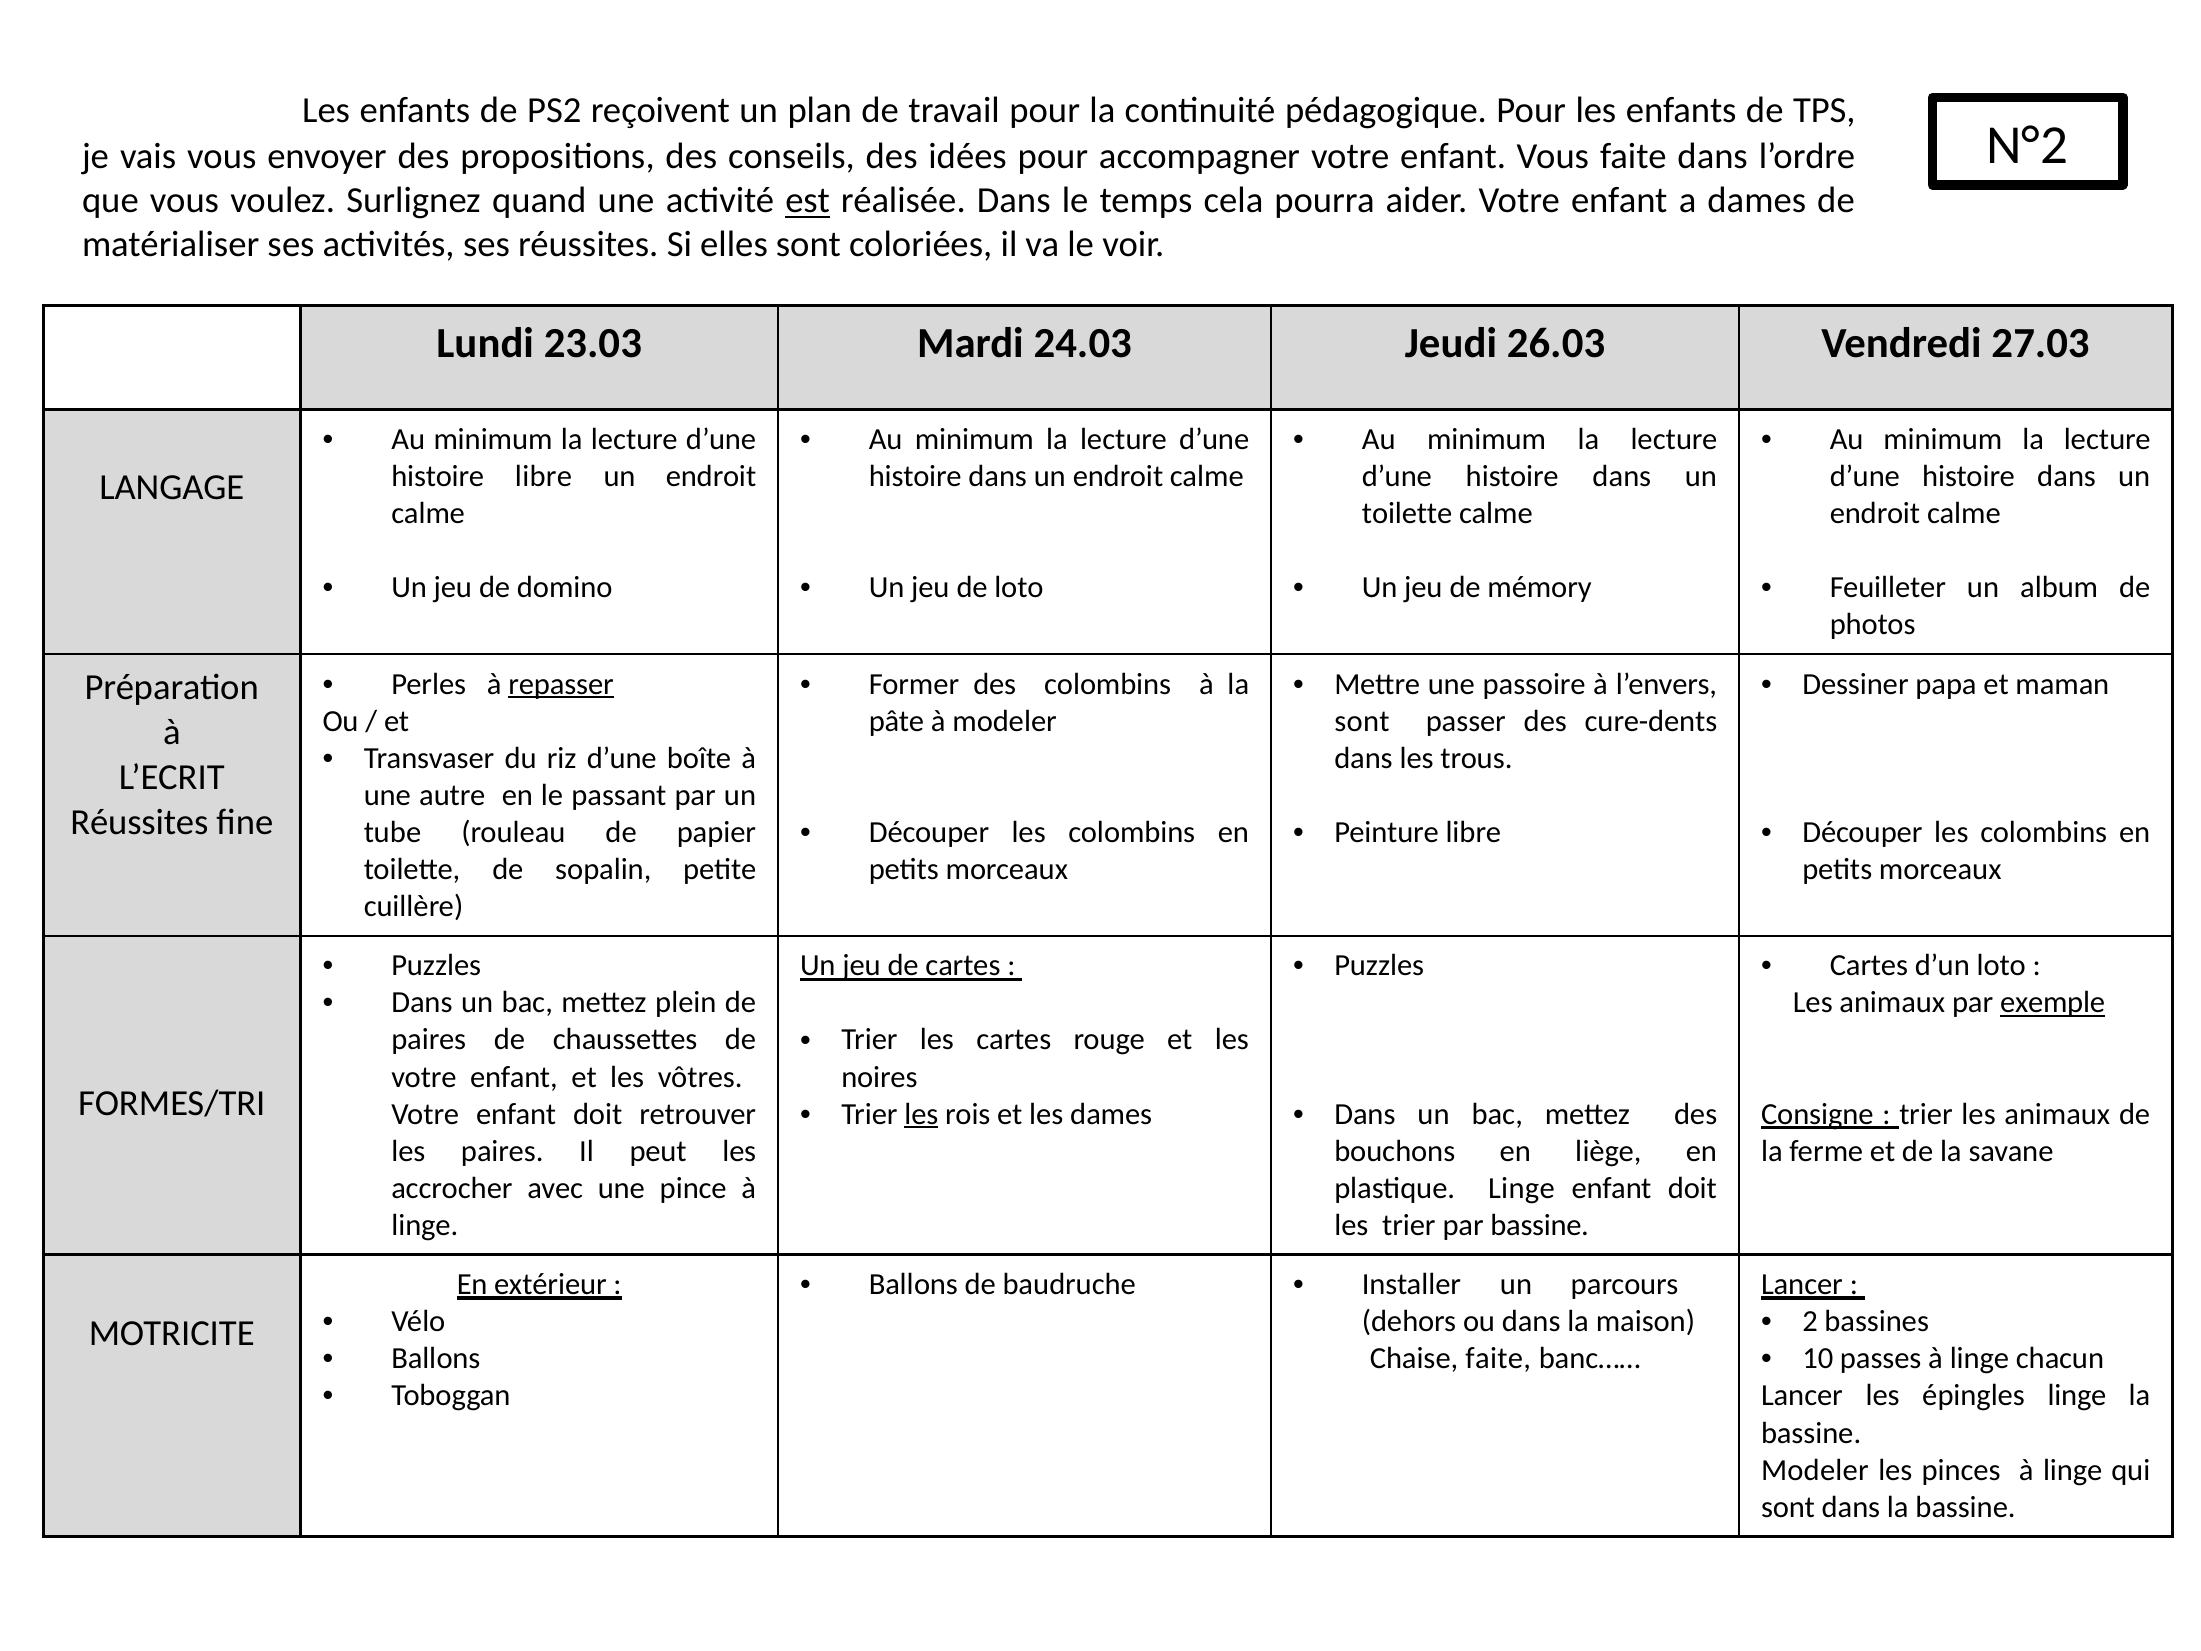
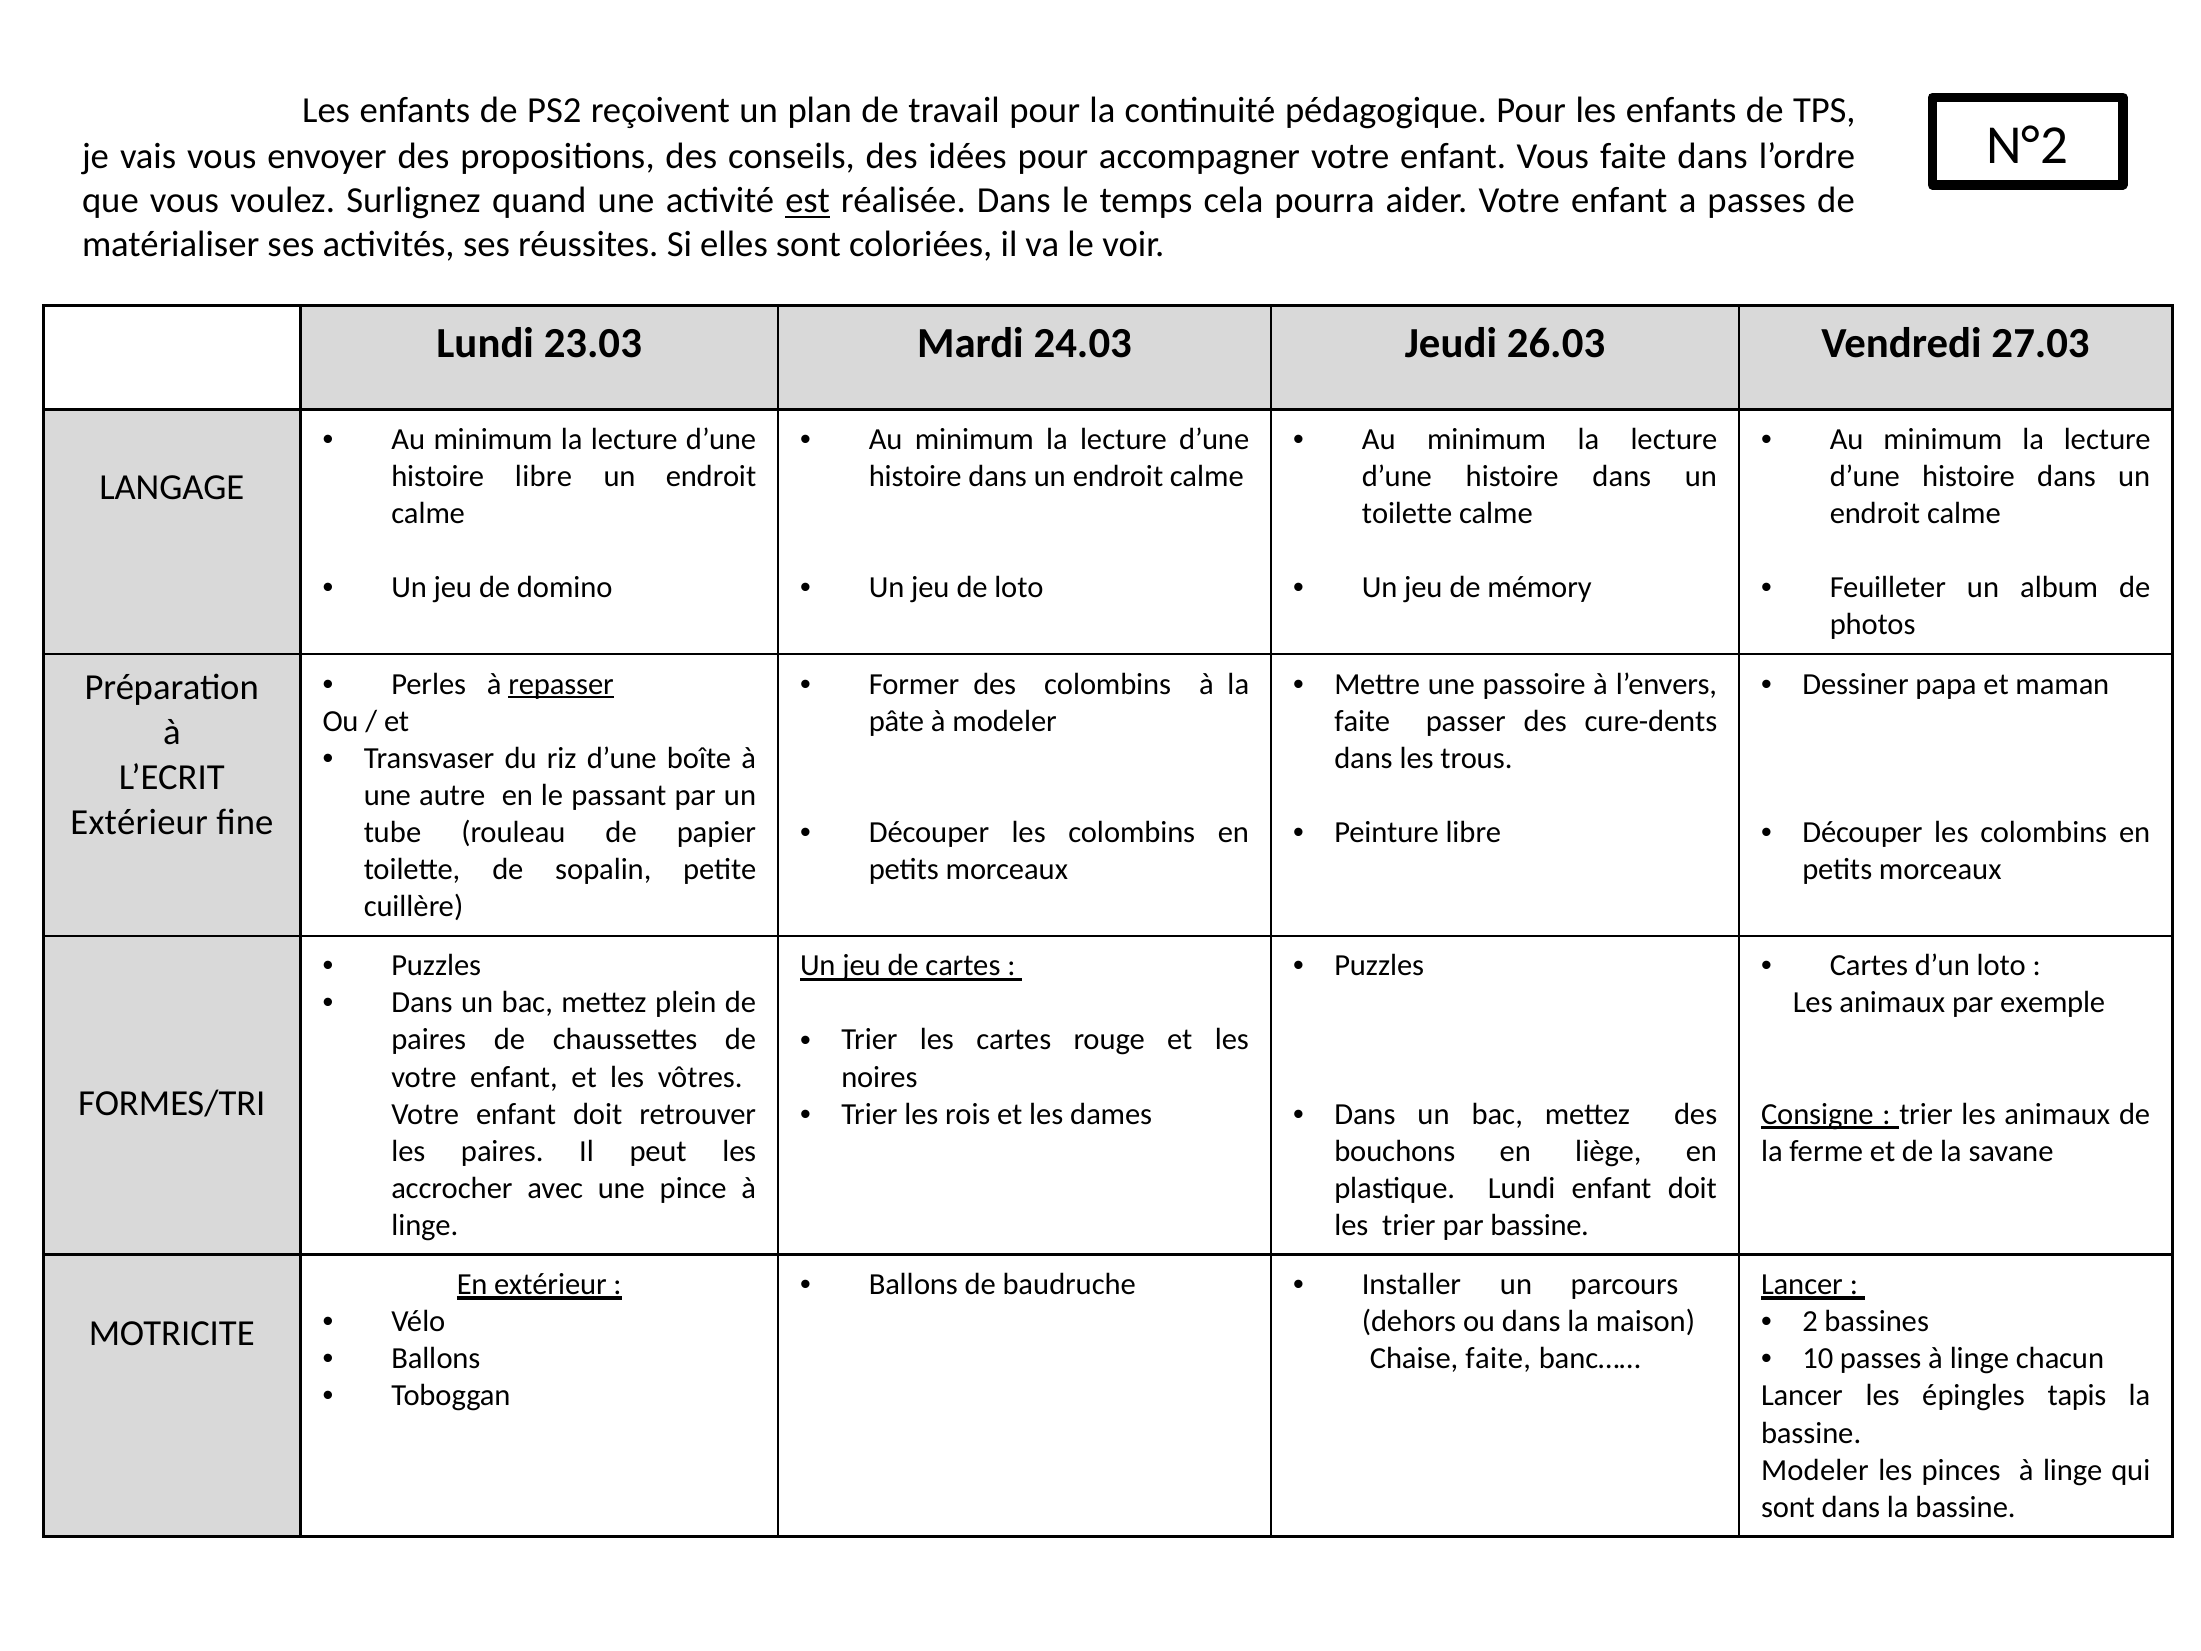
a dames: dames -> passes
sont at (1362, 721): sont -> faite
Réussites at (139, 822): Réussites -> Extérieur
exemple underline: present -> none
les at (921, 1114) underline: present -> none
plastique Linge: Linge -> Lundi
épingles linge: linge -> tapis
